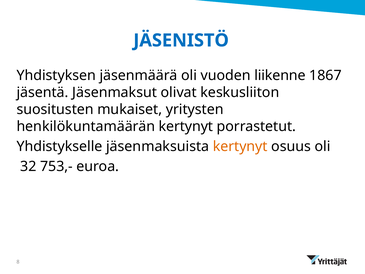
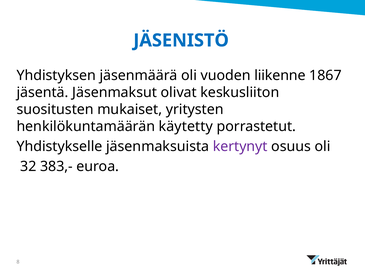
henkilökuntamäärän kertynyt: kertynyt -> käytetty
kertynyt at (240, 146) colour: orange -> purple
753,-: 753,- -> 383,-
